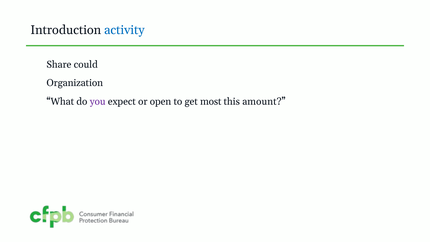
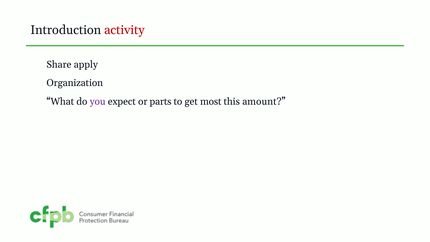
activity colour: blue -> red
could: could -> apply
open: open -> parts
